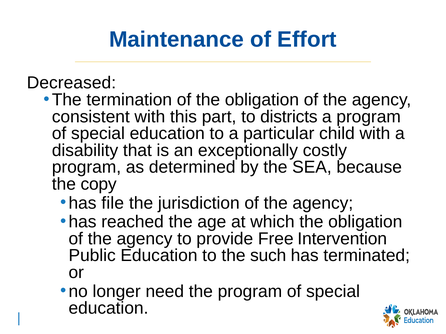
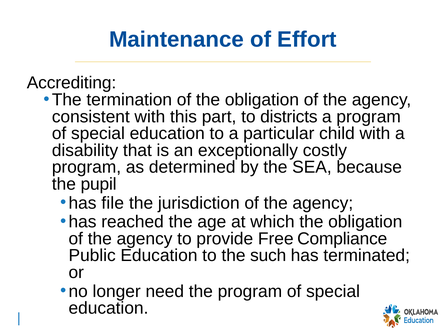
Decreased: Decreased -> Accrediting
copy: copy -> pupil
Intervention: Intervention -> Compliance
